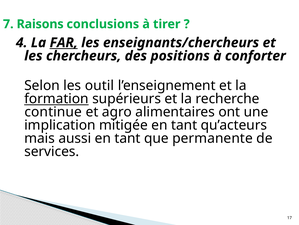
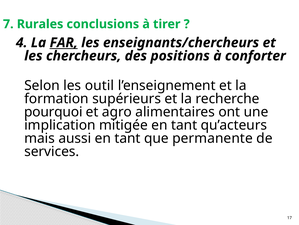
Raisons: Raisons -> Rurales
formation underline: present -> none
continue: continue -> pourquoi
